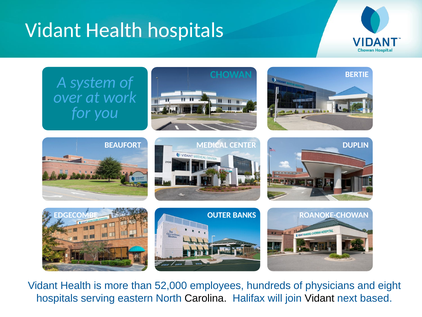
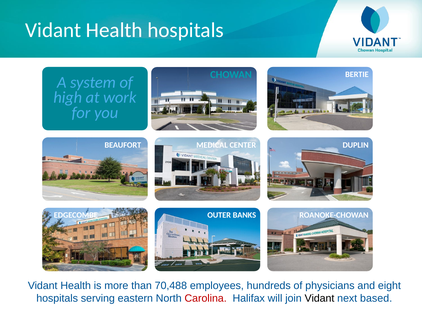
over: over -> high
52,000: 52,000 -> 70,488
Carolina colour: black -> red
